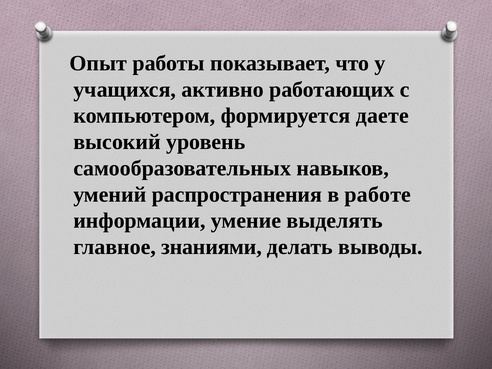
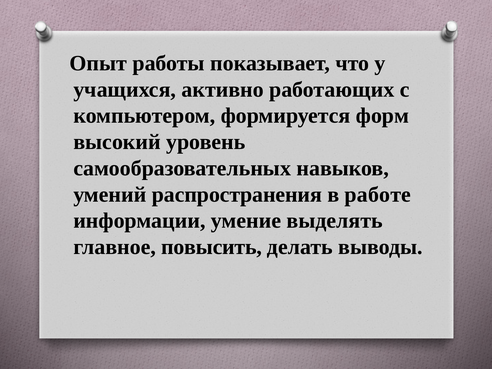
даете: даете -> форм
знаниями: знаниями -> повысить
